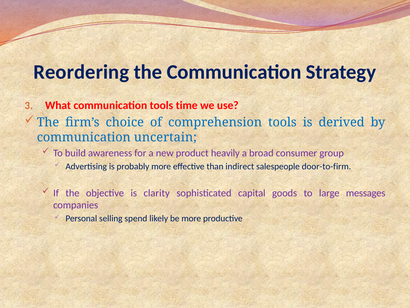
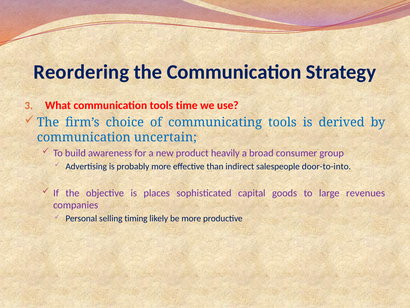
comprehension: comprehension -> communicating
door-to-firm: door-to-firm -> door-to-into
clarity: clarity -> places
messages: messages -> revenues
spend: spend -> timing
